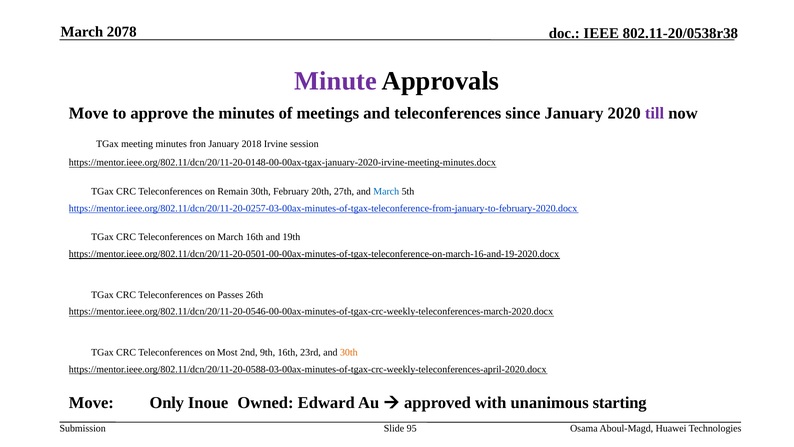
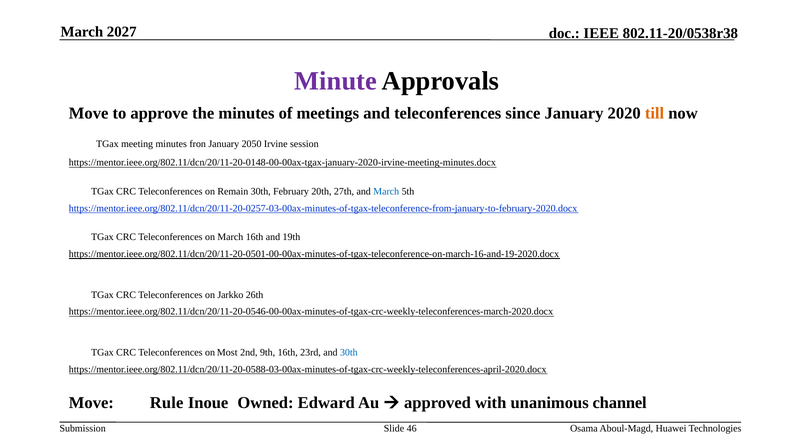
2078: 2078 -> 2027
till colour: purple -> orange
2018: 2018 -> 2050
Passes: Passes -> Jarkko
30th at (349, 352) colour: orange -> blue
Only: Only -> Rule
starting: starting -> channel
95: 95 -> 46
